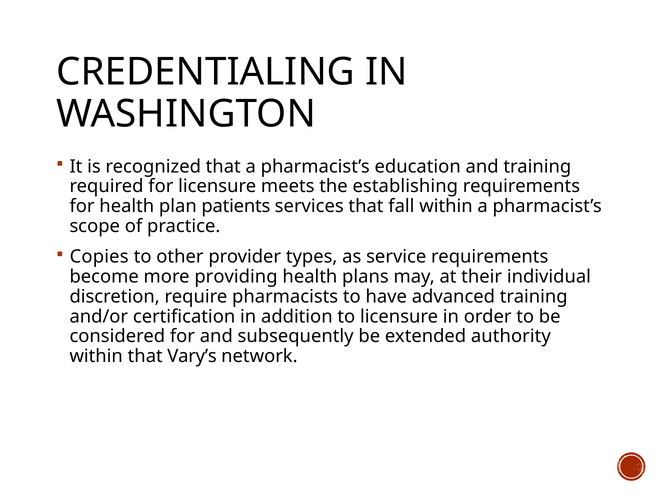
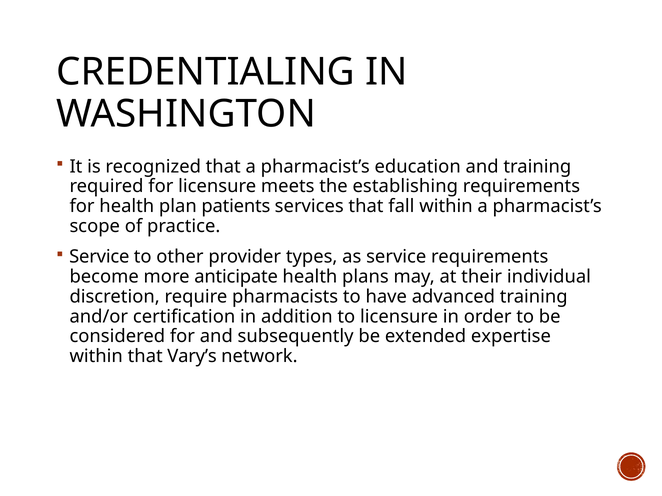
Copies at (99, 257): Copies -> Service
providing: providing -> anticipate
authority: authority -> expertise
